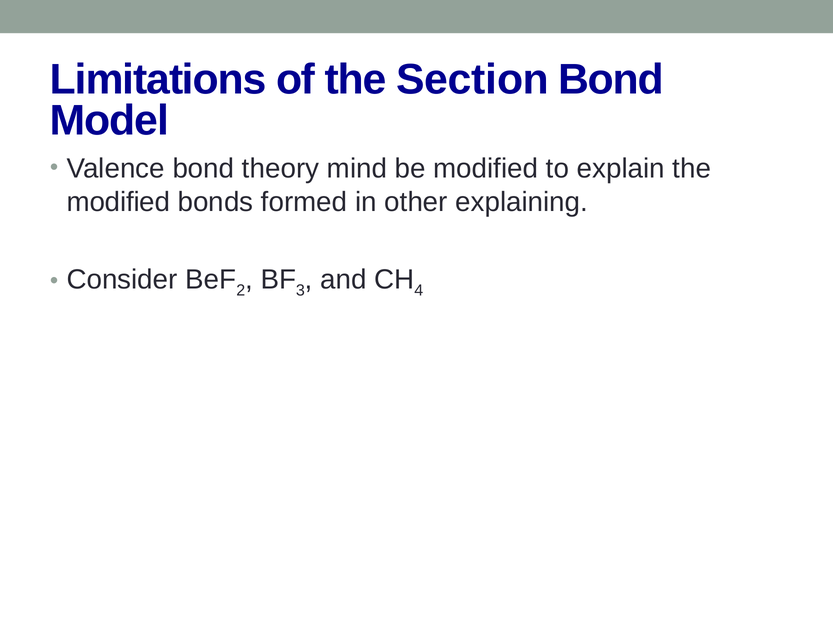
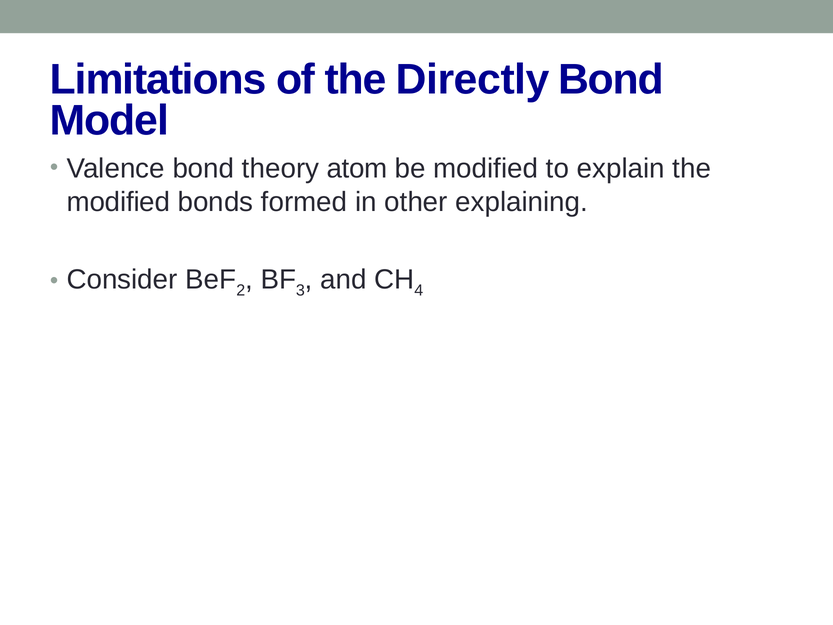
Section: Section -> Directly
mind: mind -> atom
